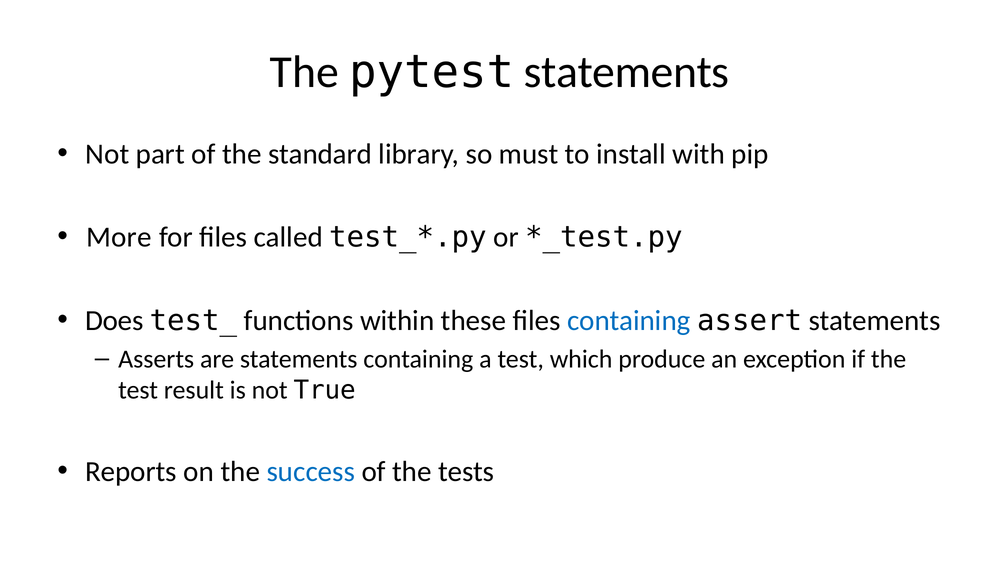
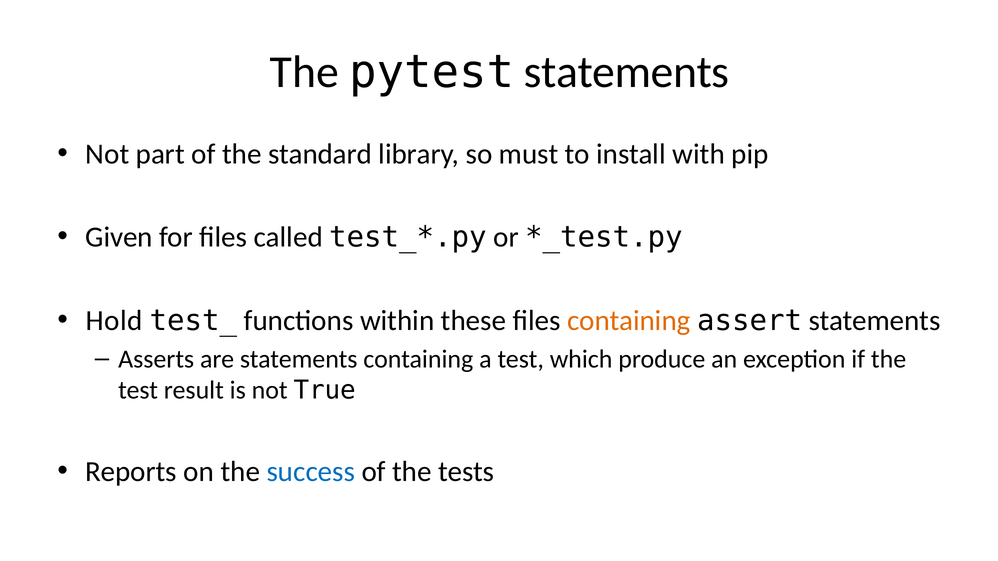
More: More -> Given
Does: Does -> Hold
containing at (629, 321) colour: blue -> orange
